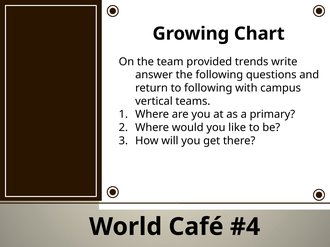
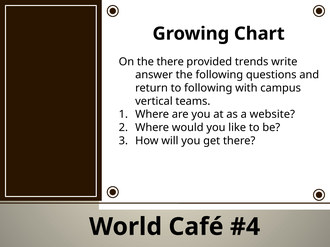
the team: team -> there
primary: primary -> website
